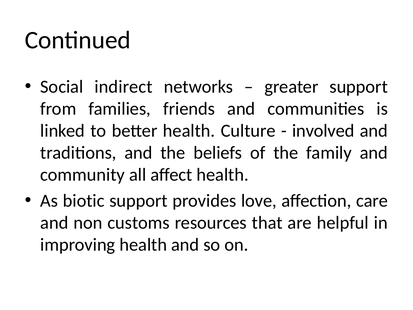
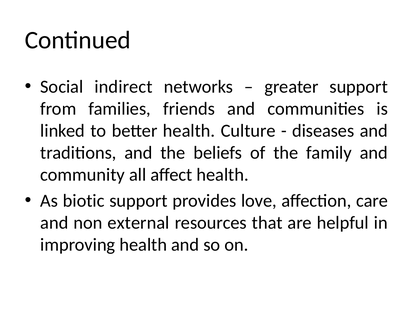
involved: involved -> diseases
customs: customs -> external
